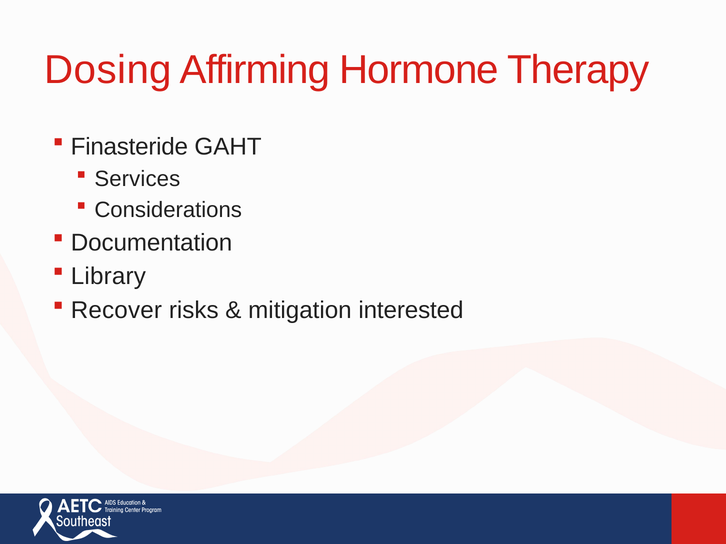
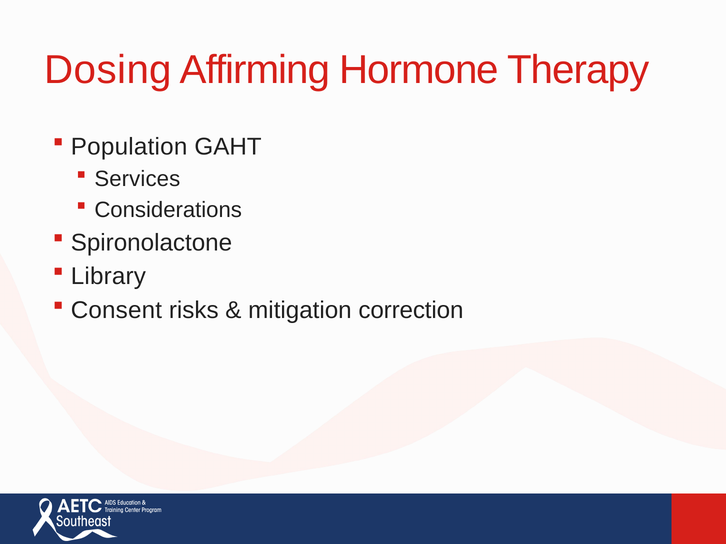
Finasteride: Finasteride -> Population
Documentation: Documentation -> Spironolactone
Recover: Recover -> Consent
interested: interested -> correction
